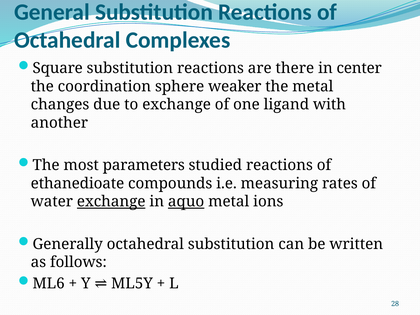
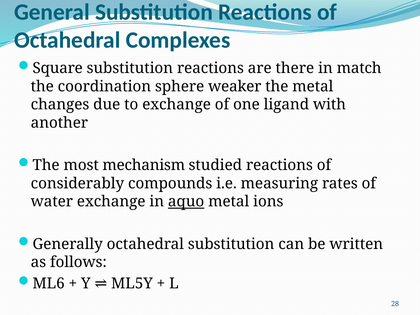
center: center -> match
parameters: parameters -> mechanism
ethanedioate: ethanedioate -> considerably
exchange at (111, 202) underline: present -> none
